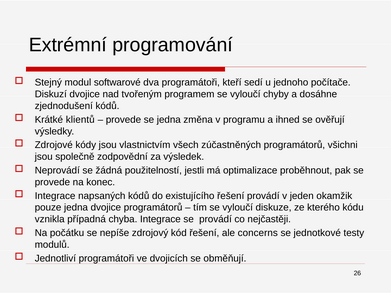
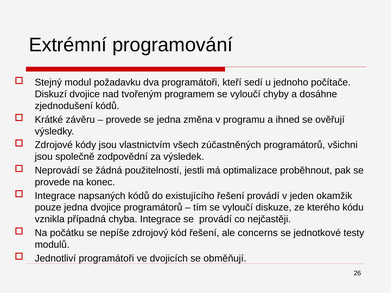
softwarové: softwarové -> požadavku
klientů: klientů -> závěru
